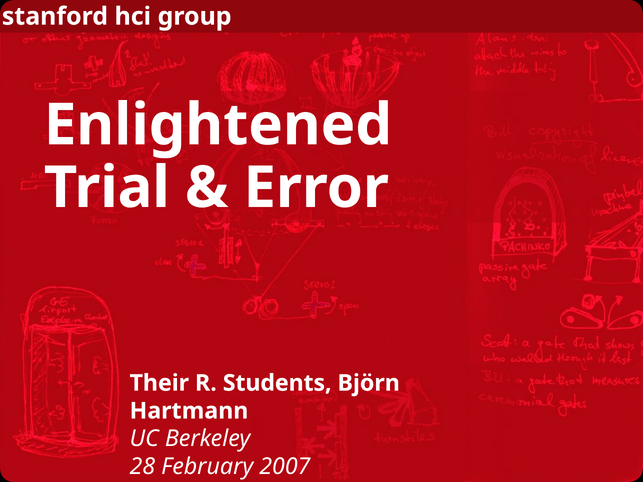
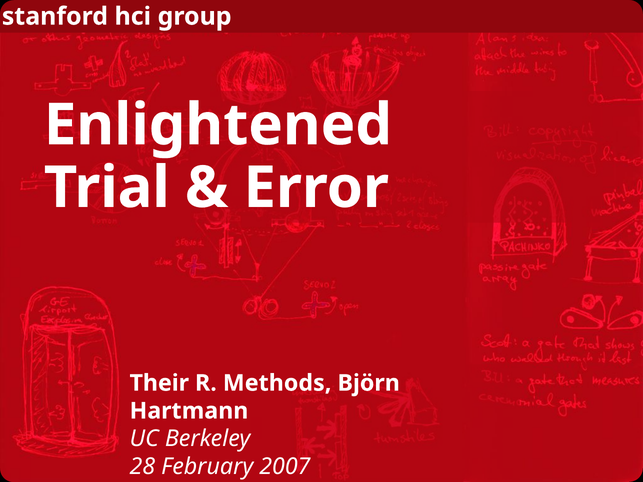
Students: Students -> Methods
